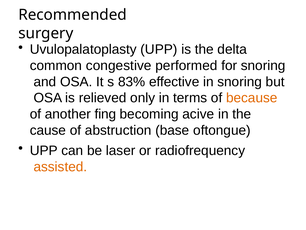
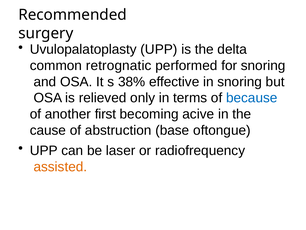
congestive: congestive -> retrognatic
83%: 83% -> 38%
because colour: orange -> blue
fing: fing -> first
